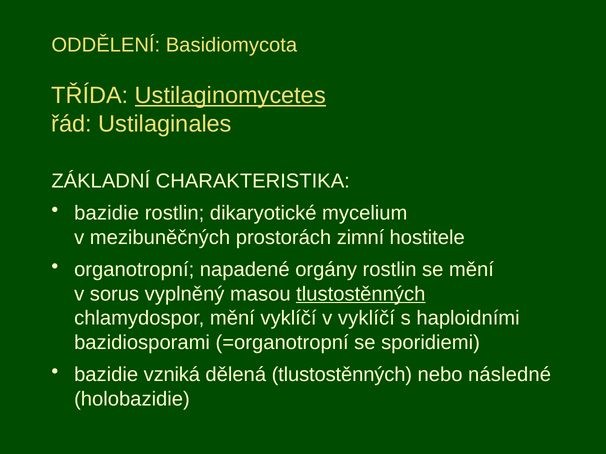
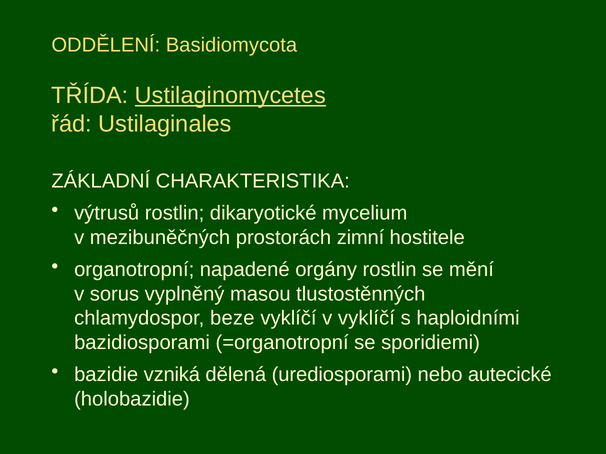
bazidie at (107, 213): bazidie -> výtrusů
tlustostěnných at (361, 294) underline: present -> none
chlamydospor mění: mění -> beze
dělená tlustostěnných: tlustostěnných -> urediosporami
následné: následné -> autecické
